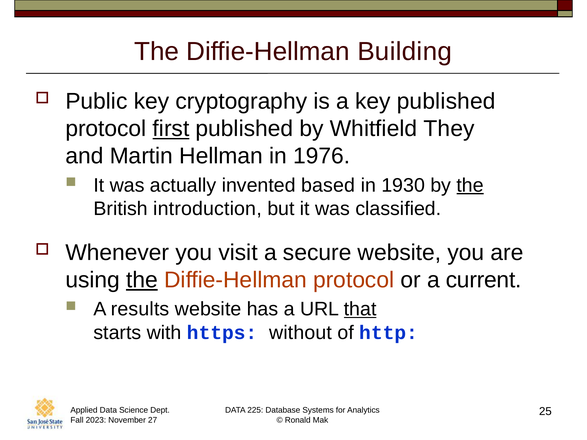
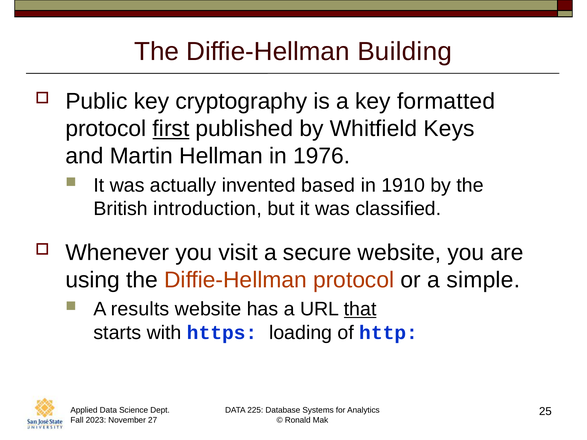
key published: published -> formatted
They: They -> Keys
1930: 1930 -> 1910
the at (470, 185) underline: present -> none
the at (142, 280) underline: present -> none
current: current -> simple
without: without -> loading
